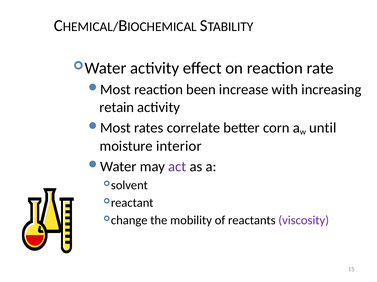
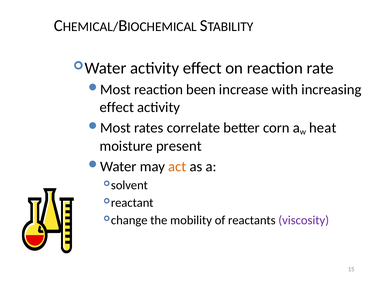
retain at (117, 108): retain -> effect
until: until -> heat
interior: interior -> present
act colour: purple -> orange
